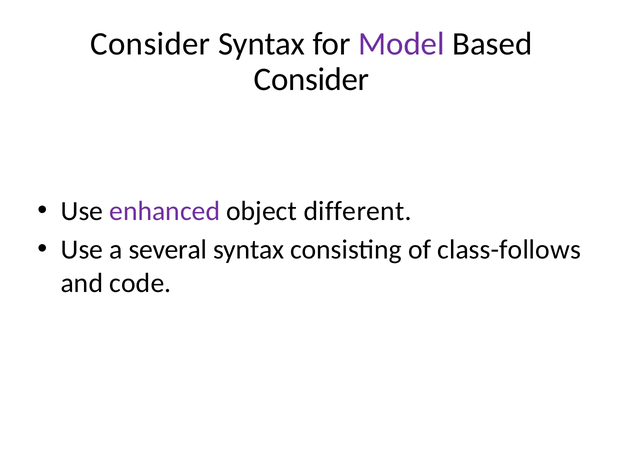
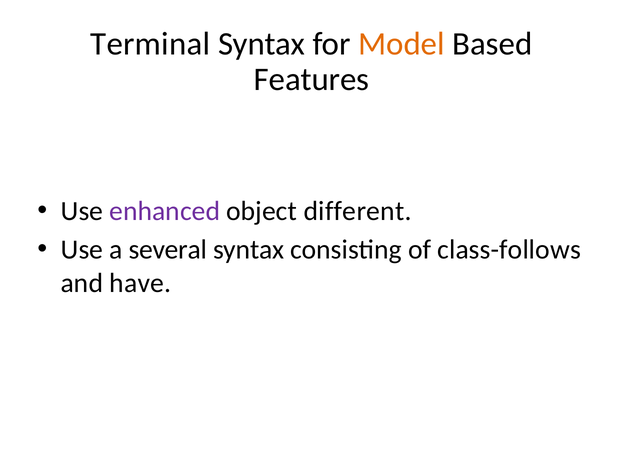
Consider at (150, 44): Consider -> Terminal
Model colour: purple -> orange
Consider at (312, 80): Consider -> Features
code: code -> have
